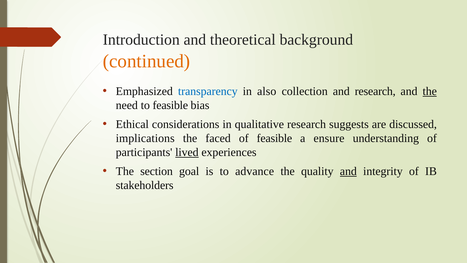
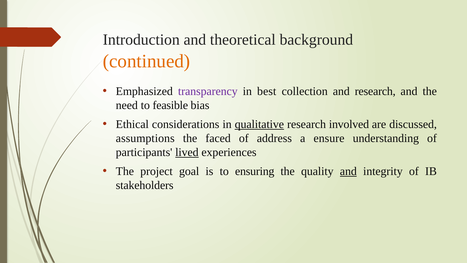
transparency colour: blue -> purple
also: also -> best
the at (430, 91) underline: present -> none
qualitative underline: none -> present
suggests: suggests -> involved
implications: implications -> assumptions
of feasible: feasible -> address
section: section -> project
advance: advance -> ensuring
